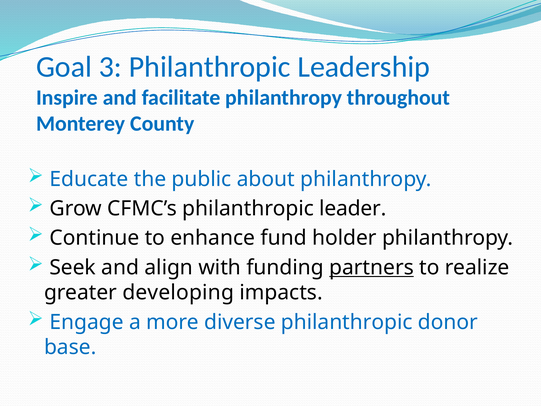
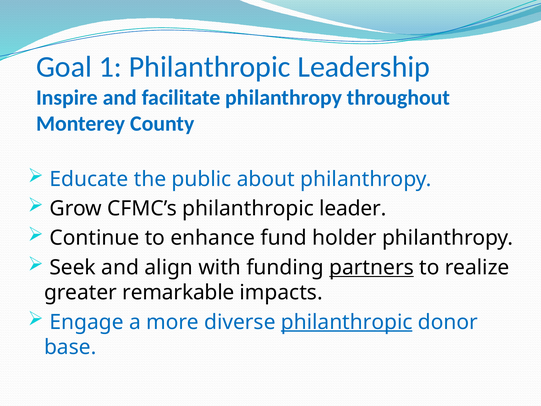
3: 3 -> 1
developing: developing -> remarkable
philanthropic at (347, 322) underline: none -> present
